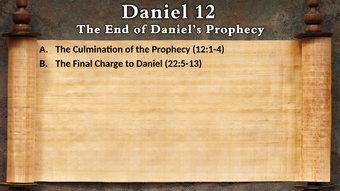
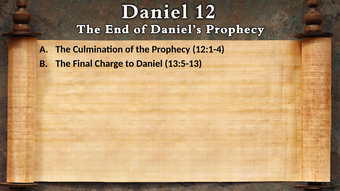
22:5-13: 22:5-13 -> 13:5-13
